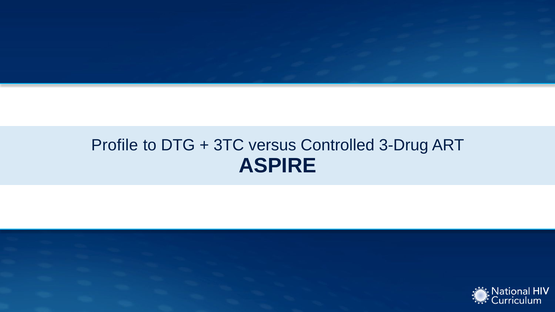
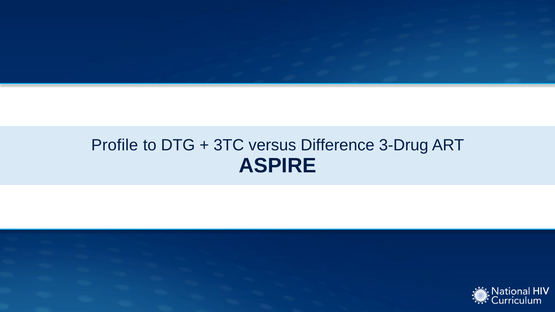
Controlled: Controlled -> Difference
